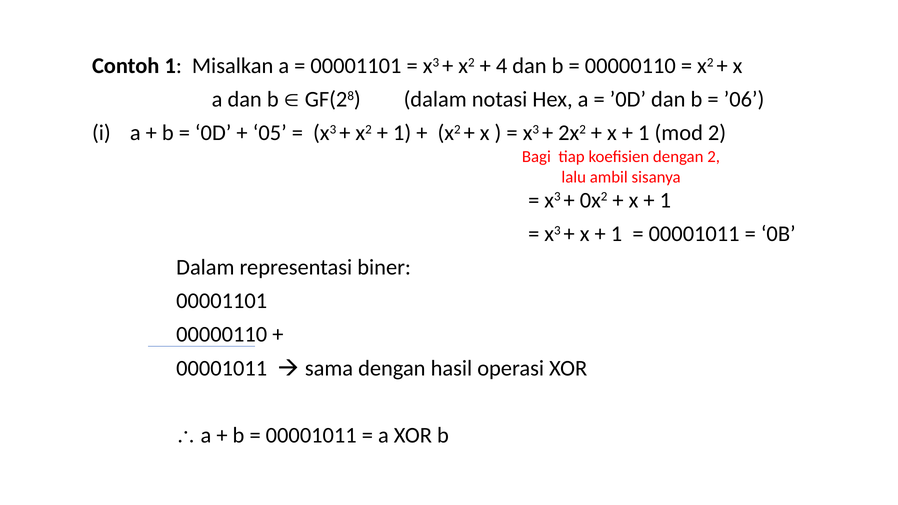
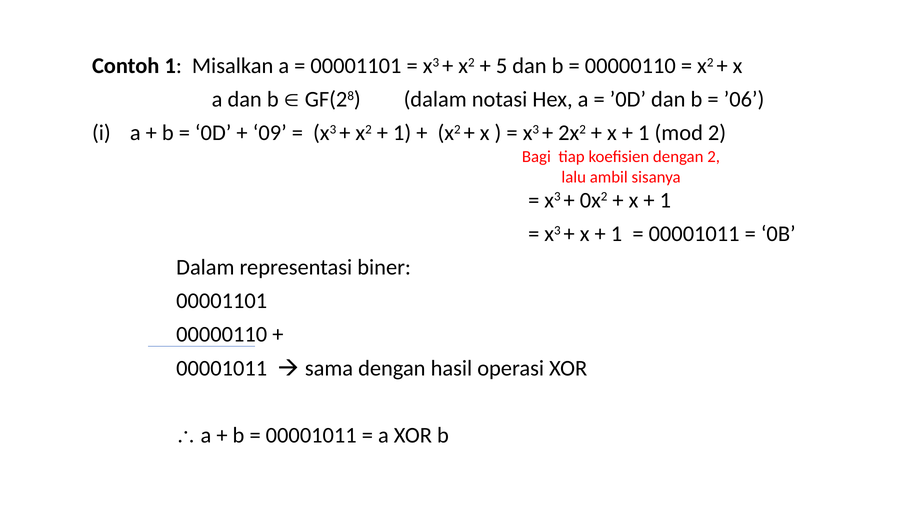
4: 4 -> 5
05: 05 -> 09
